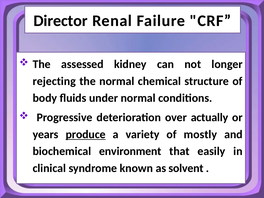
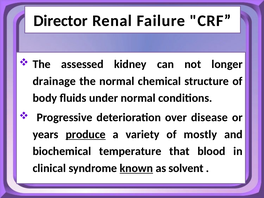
rejecting: rejecting -> drainage
actually: actually -> disease
environment: environment -> temperature
easily: easily -> blood
known underline: none -> present
